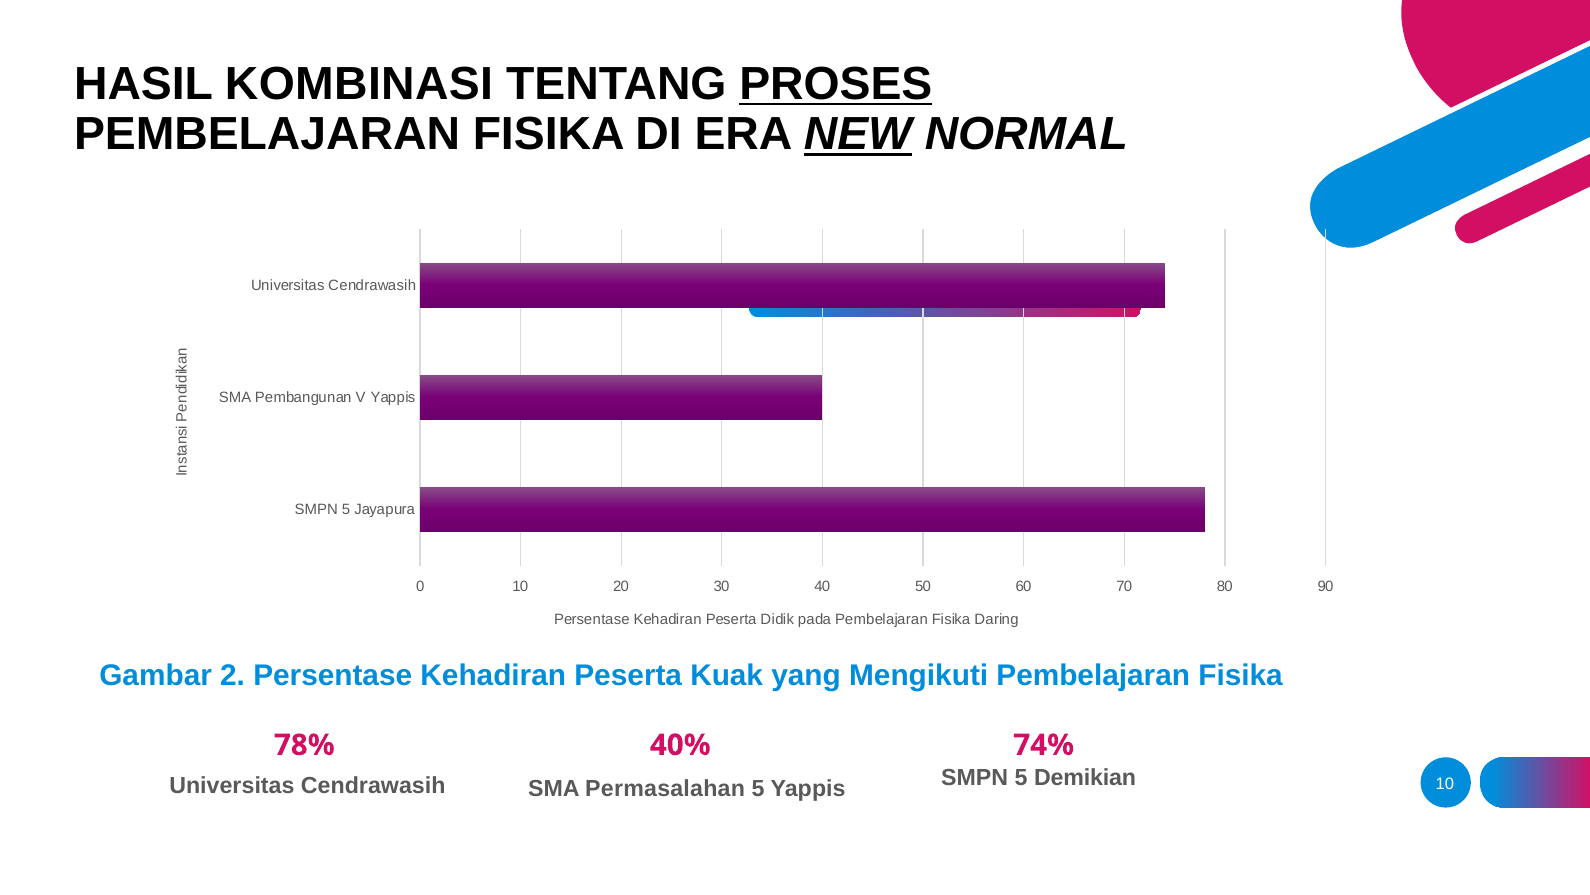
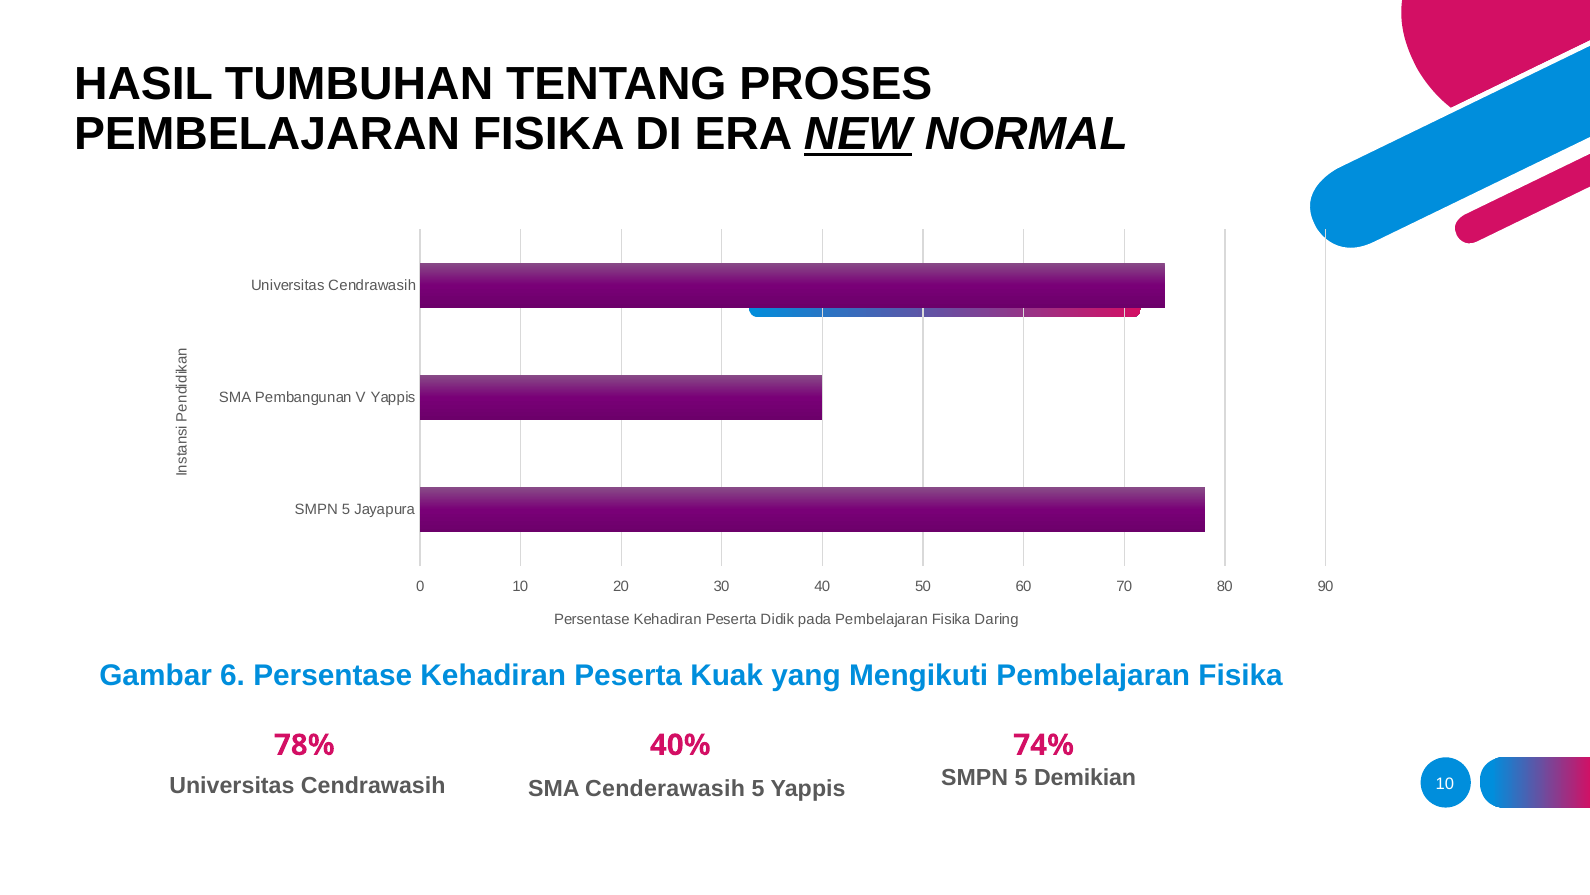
KOMBINASI: KOMBINASI -> TUMBUHAN
PROSES underline: present -> none
2: 2 -> 6
Permasalahan: Permasalahan -> Cenderawasih
